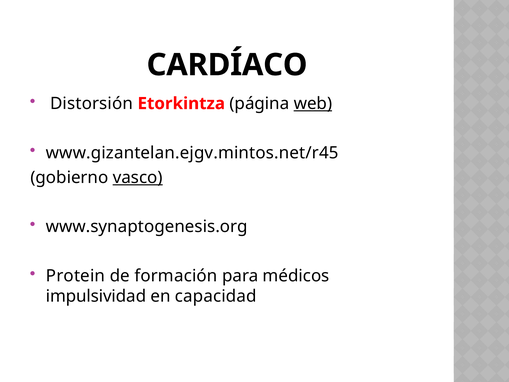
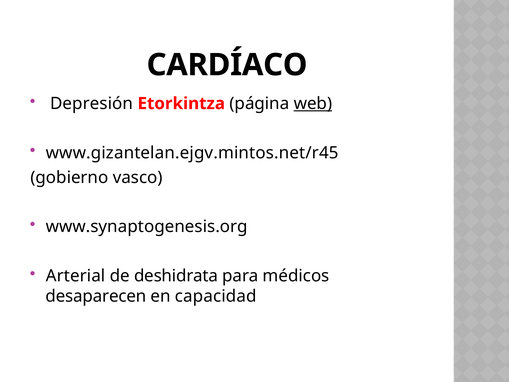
Distorsión: Distorsión -> Depresión
vasco underline: present -> none
Protein: Protein -> Arterial
formación: formación -> deshidrata
impulsividad: impulsividad -> desaparecen
